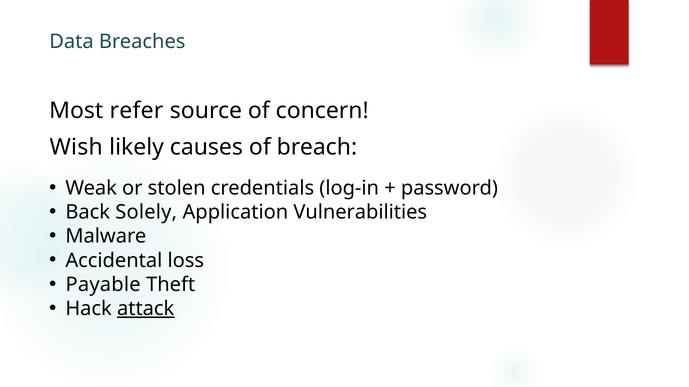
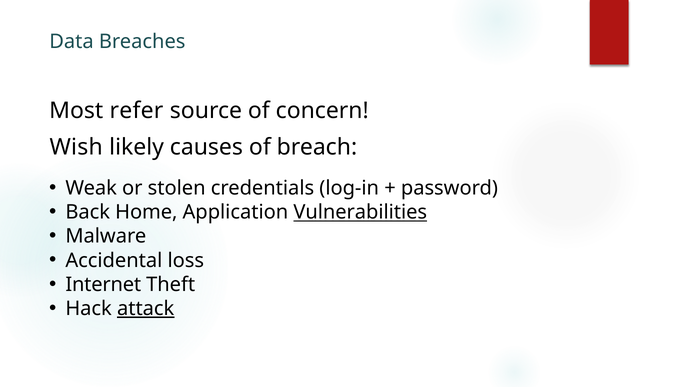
Solely: Solely -> Home
Vulnerabilities underline: none -> present
Payable: Payable -> Internet
